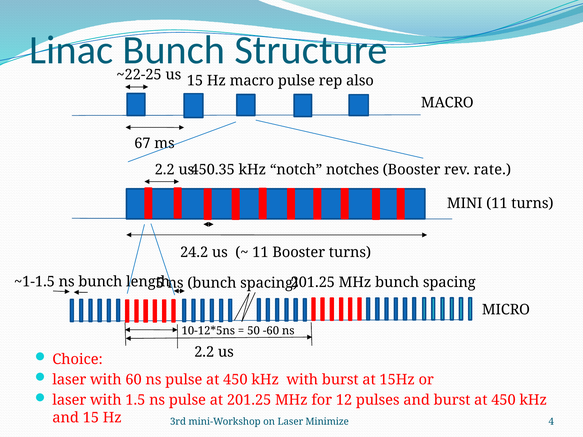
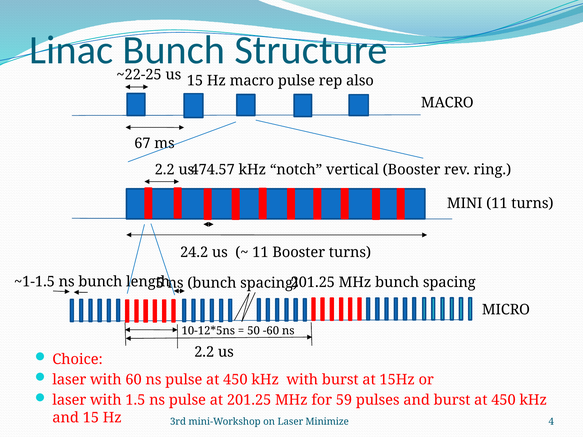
450.35: 450.35 -> 474.57
notches: notches -> vertical
rate: rate -> ring
12: 12 -> 59
